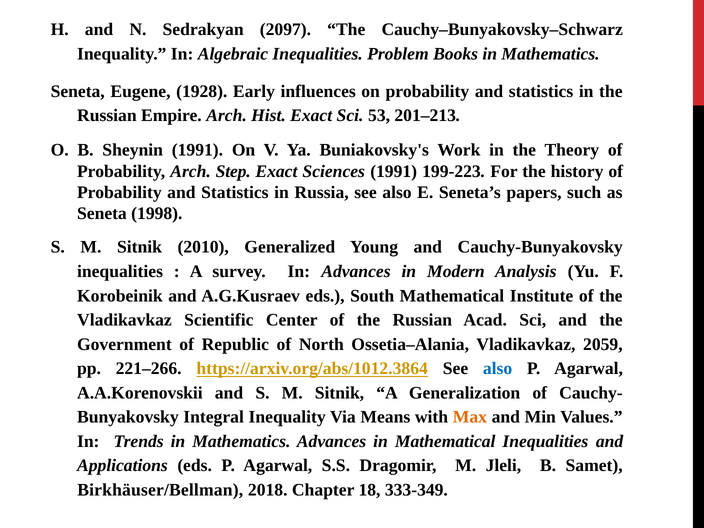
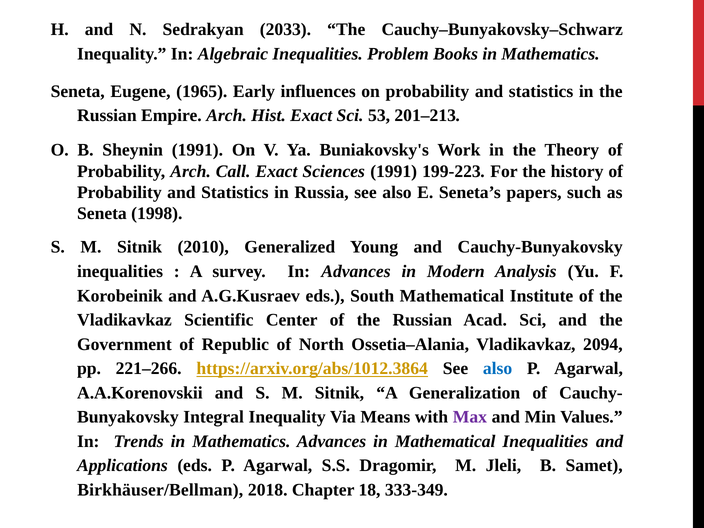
2097: 2097 -> 2033
1928: 1928 -> 1965
Step: Step -> Call
2059: 2059 -> 2094
Max colour: orange -> purple
